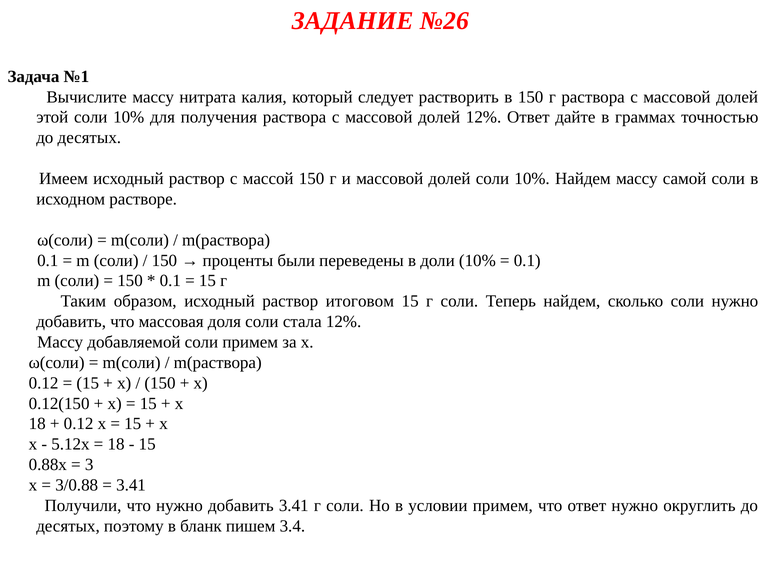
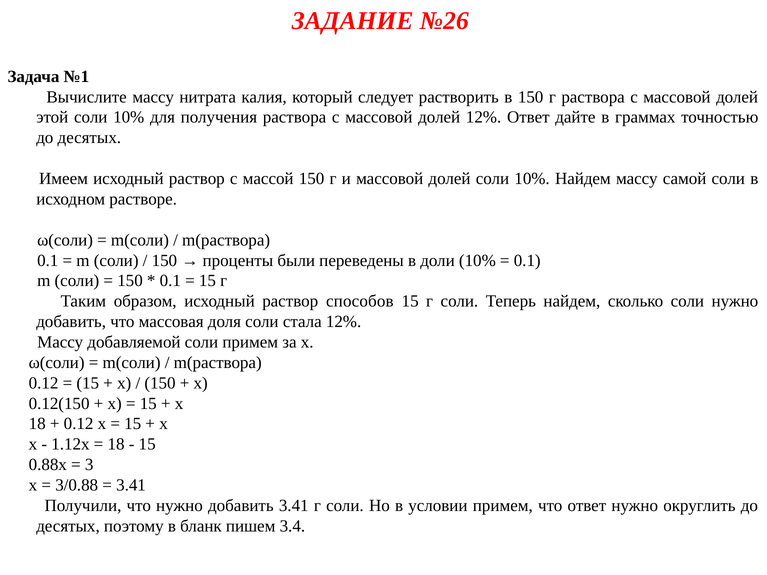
итоговом: итоговом -> способов
5.12х: 5.12х -> 1.12х
